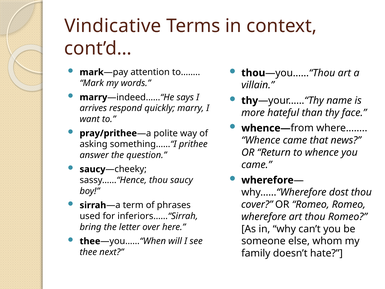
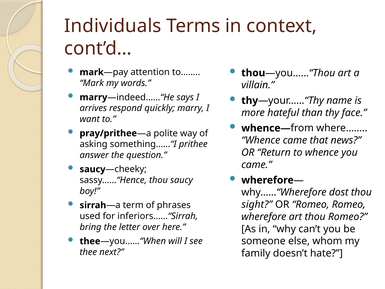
Vindicative: Vindicative -> Individuals
cover: cover -> sight
